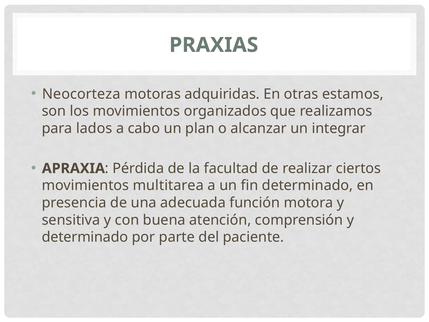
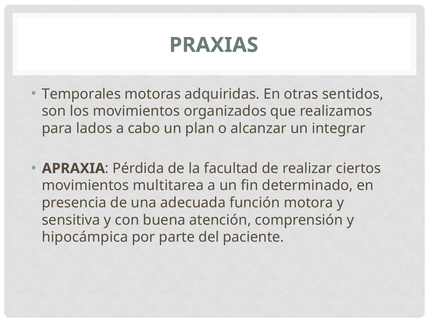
Neocorteza: Neocorteza -> Temporales
estamos: estamos -> sentidos
determinado at (85, 237): determinado -> hipocámpica
